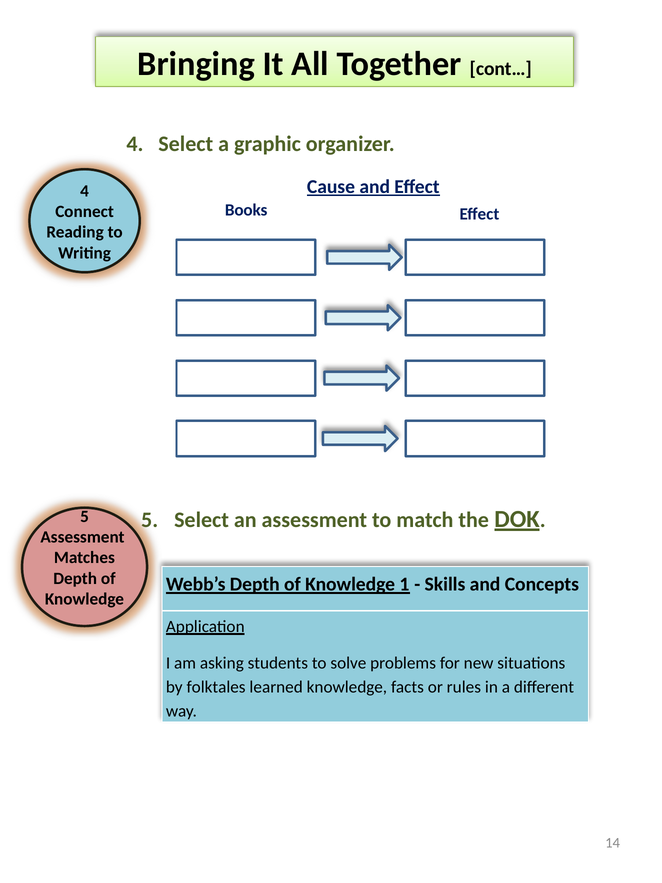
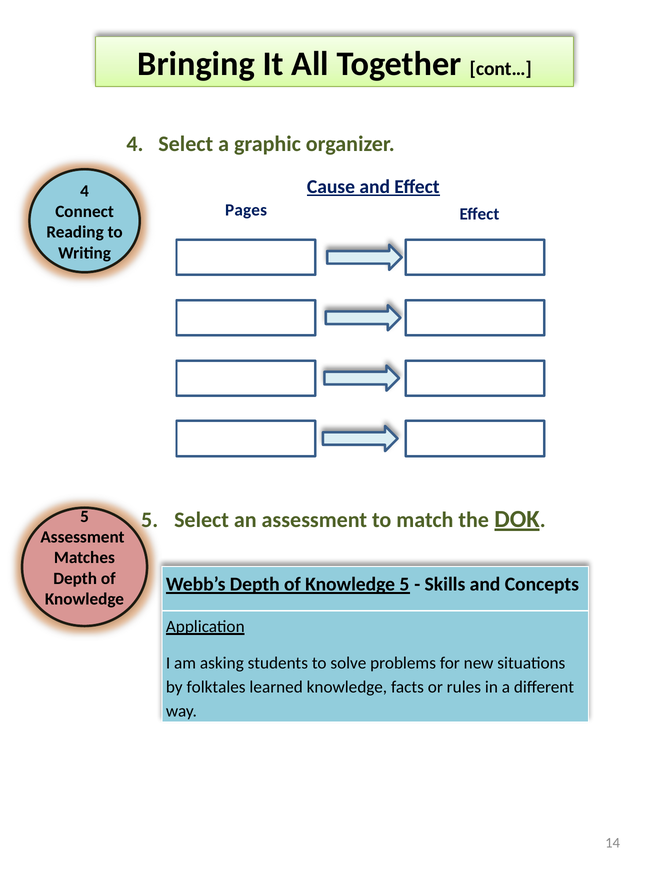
Books: Books -> Pages
Knowledge 1: 1 -> 5
